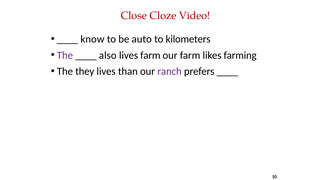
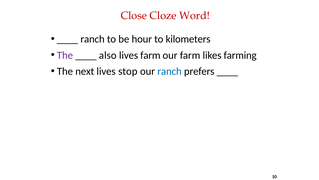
Video: Video -> Word
know at (92, 39): know -> ranch
auto: auto -> hour
they: they -> next
than: than -> stop
ranch at (170, 71) colour: purple -> blue
